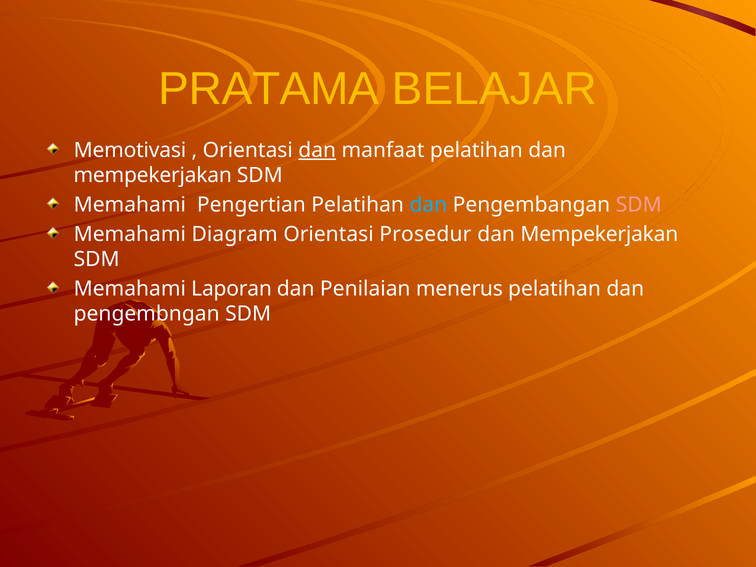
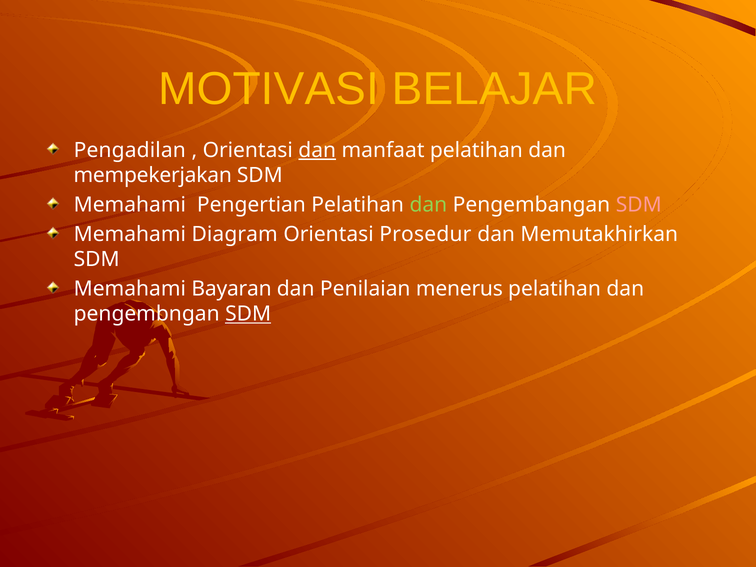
PRATAMA: PRATAMA -> MOTIVASI
Memotivasi: Memotivasi -> Pengadilan
dan at (428, 205) colour: light blue -> light green
Mempekerjakan at (599, 234): Mempekerjakan -> Memutakhirkan
Laporan: Laporan -> Bayaran
SDM at (248, 314) underline: none -> present
